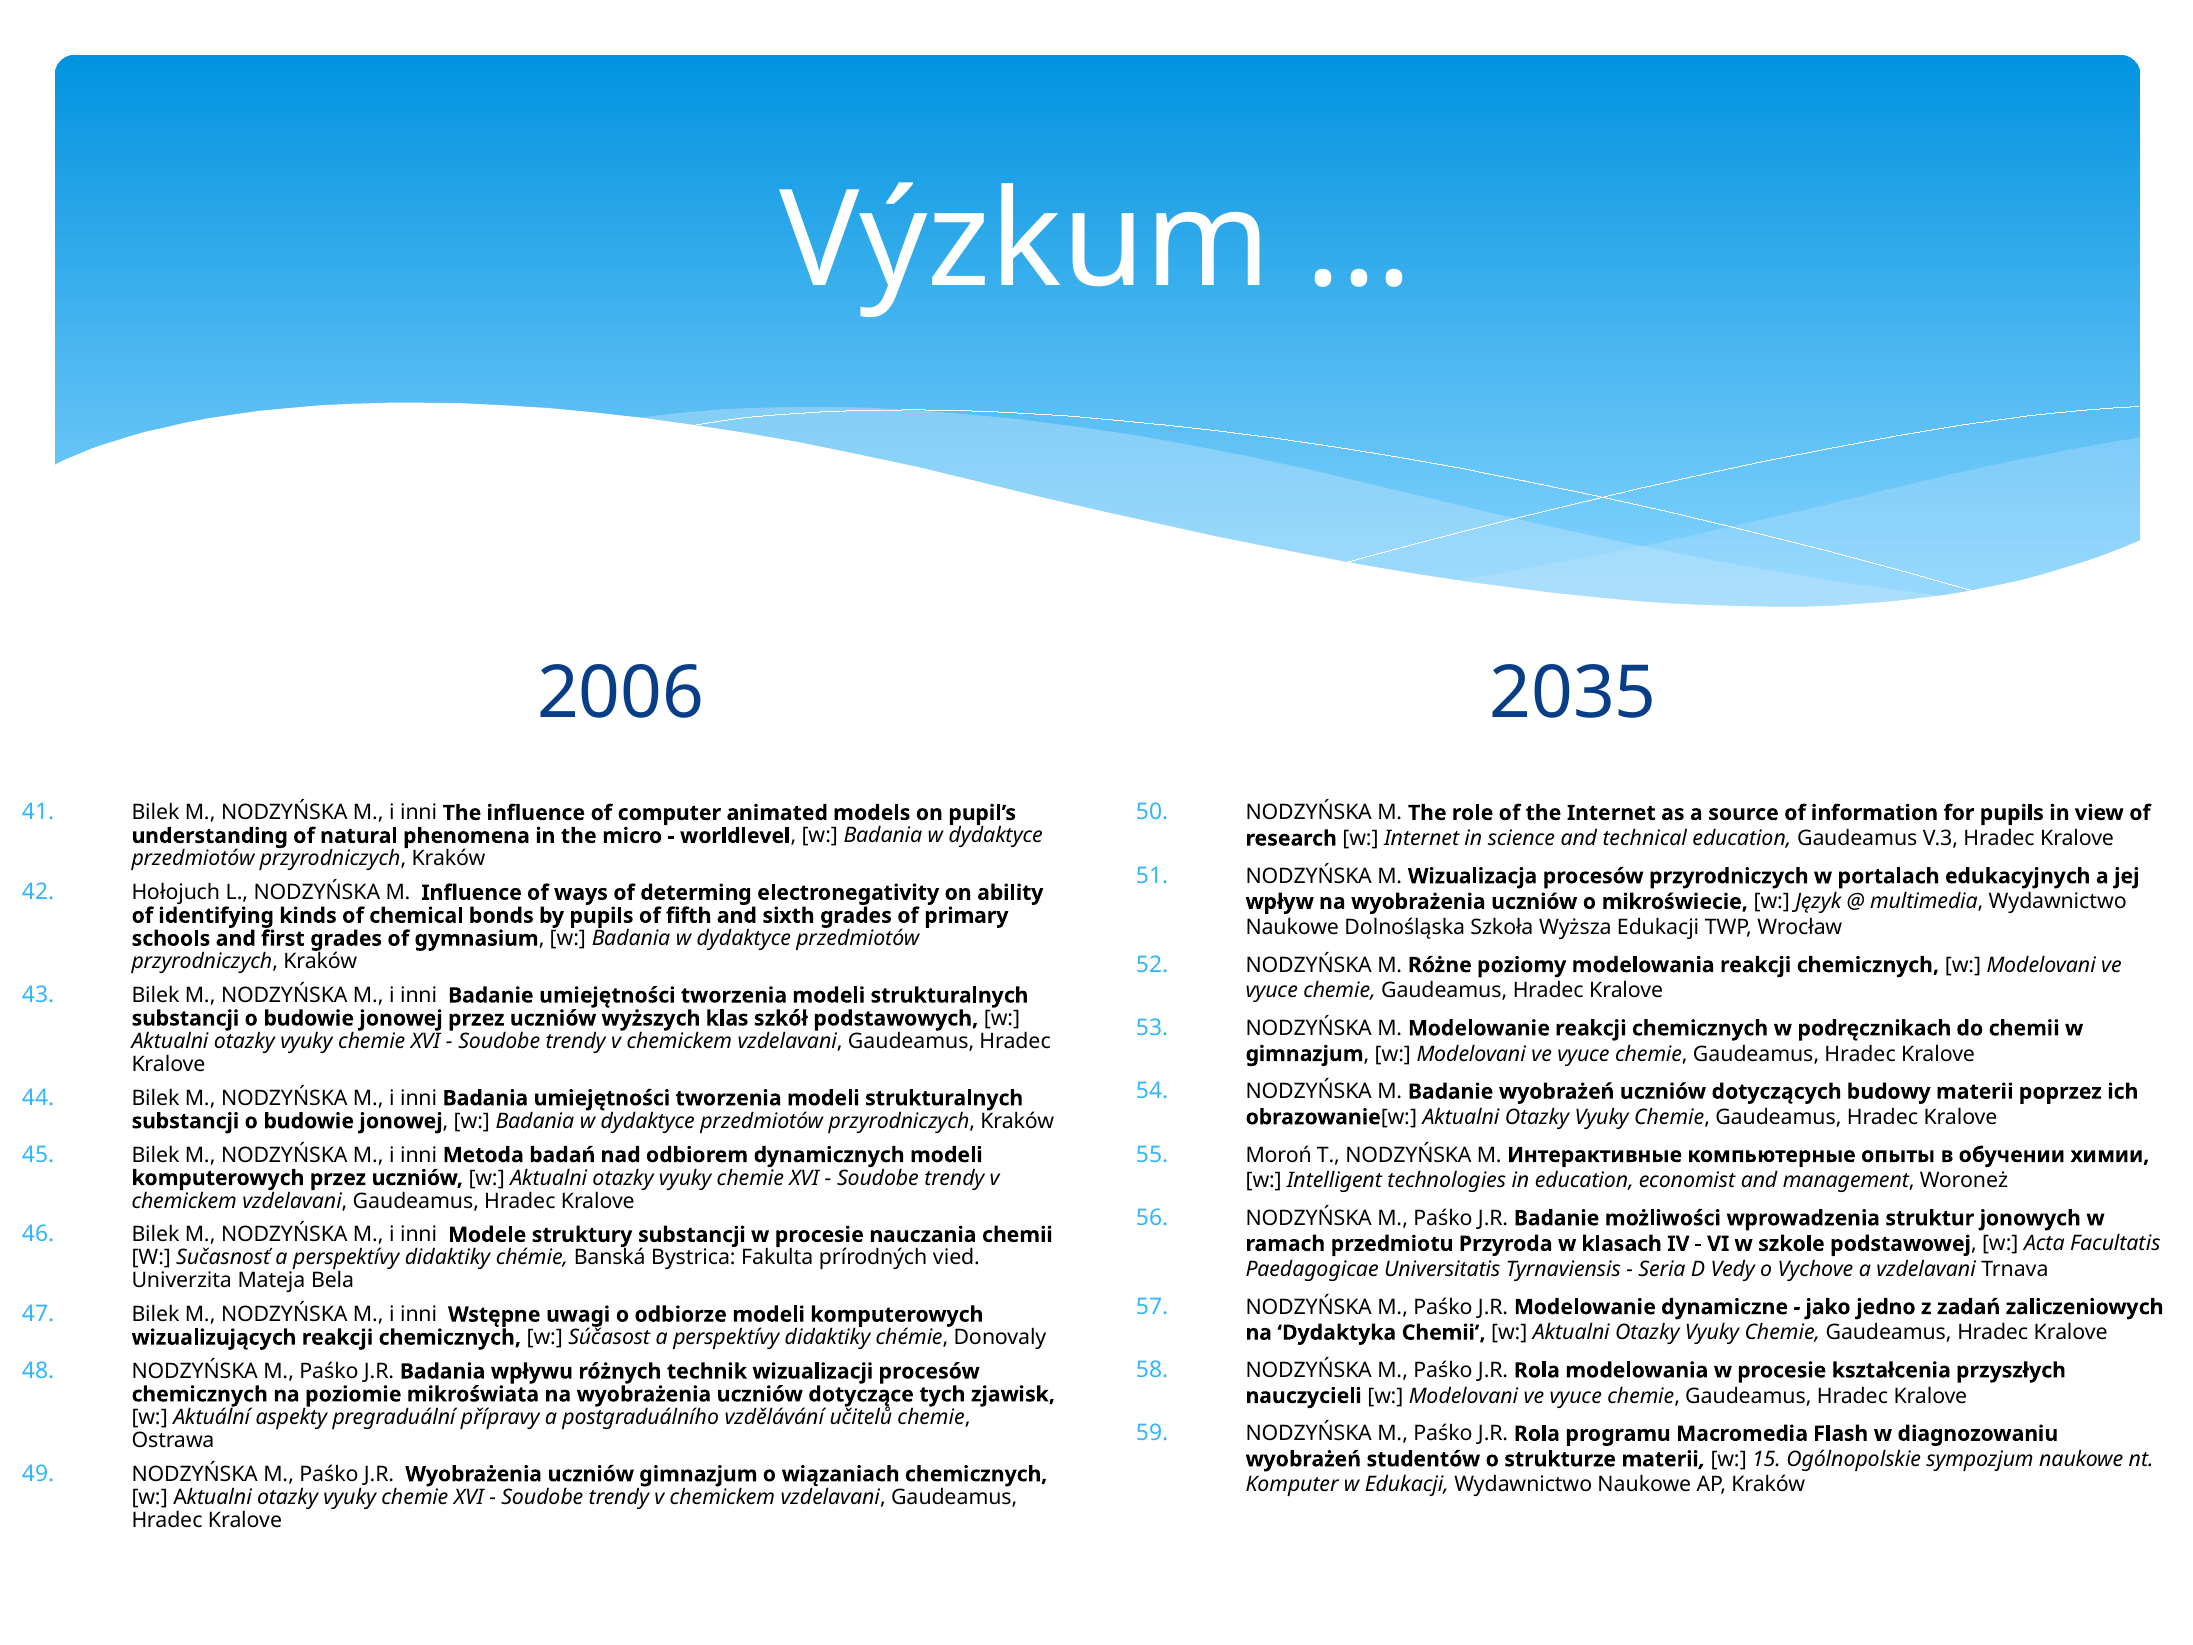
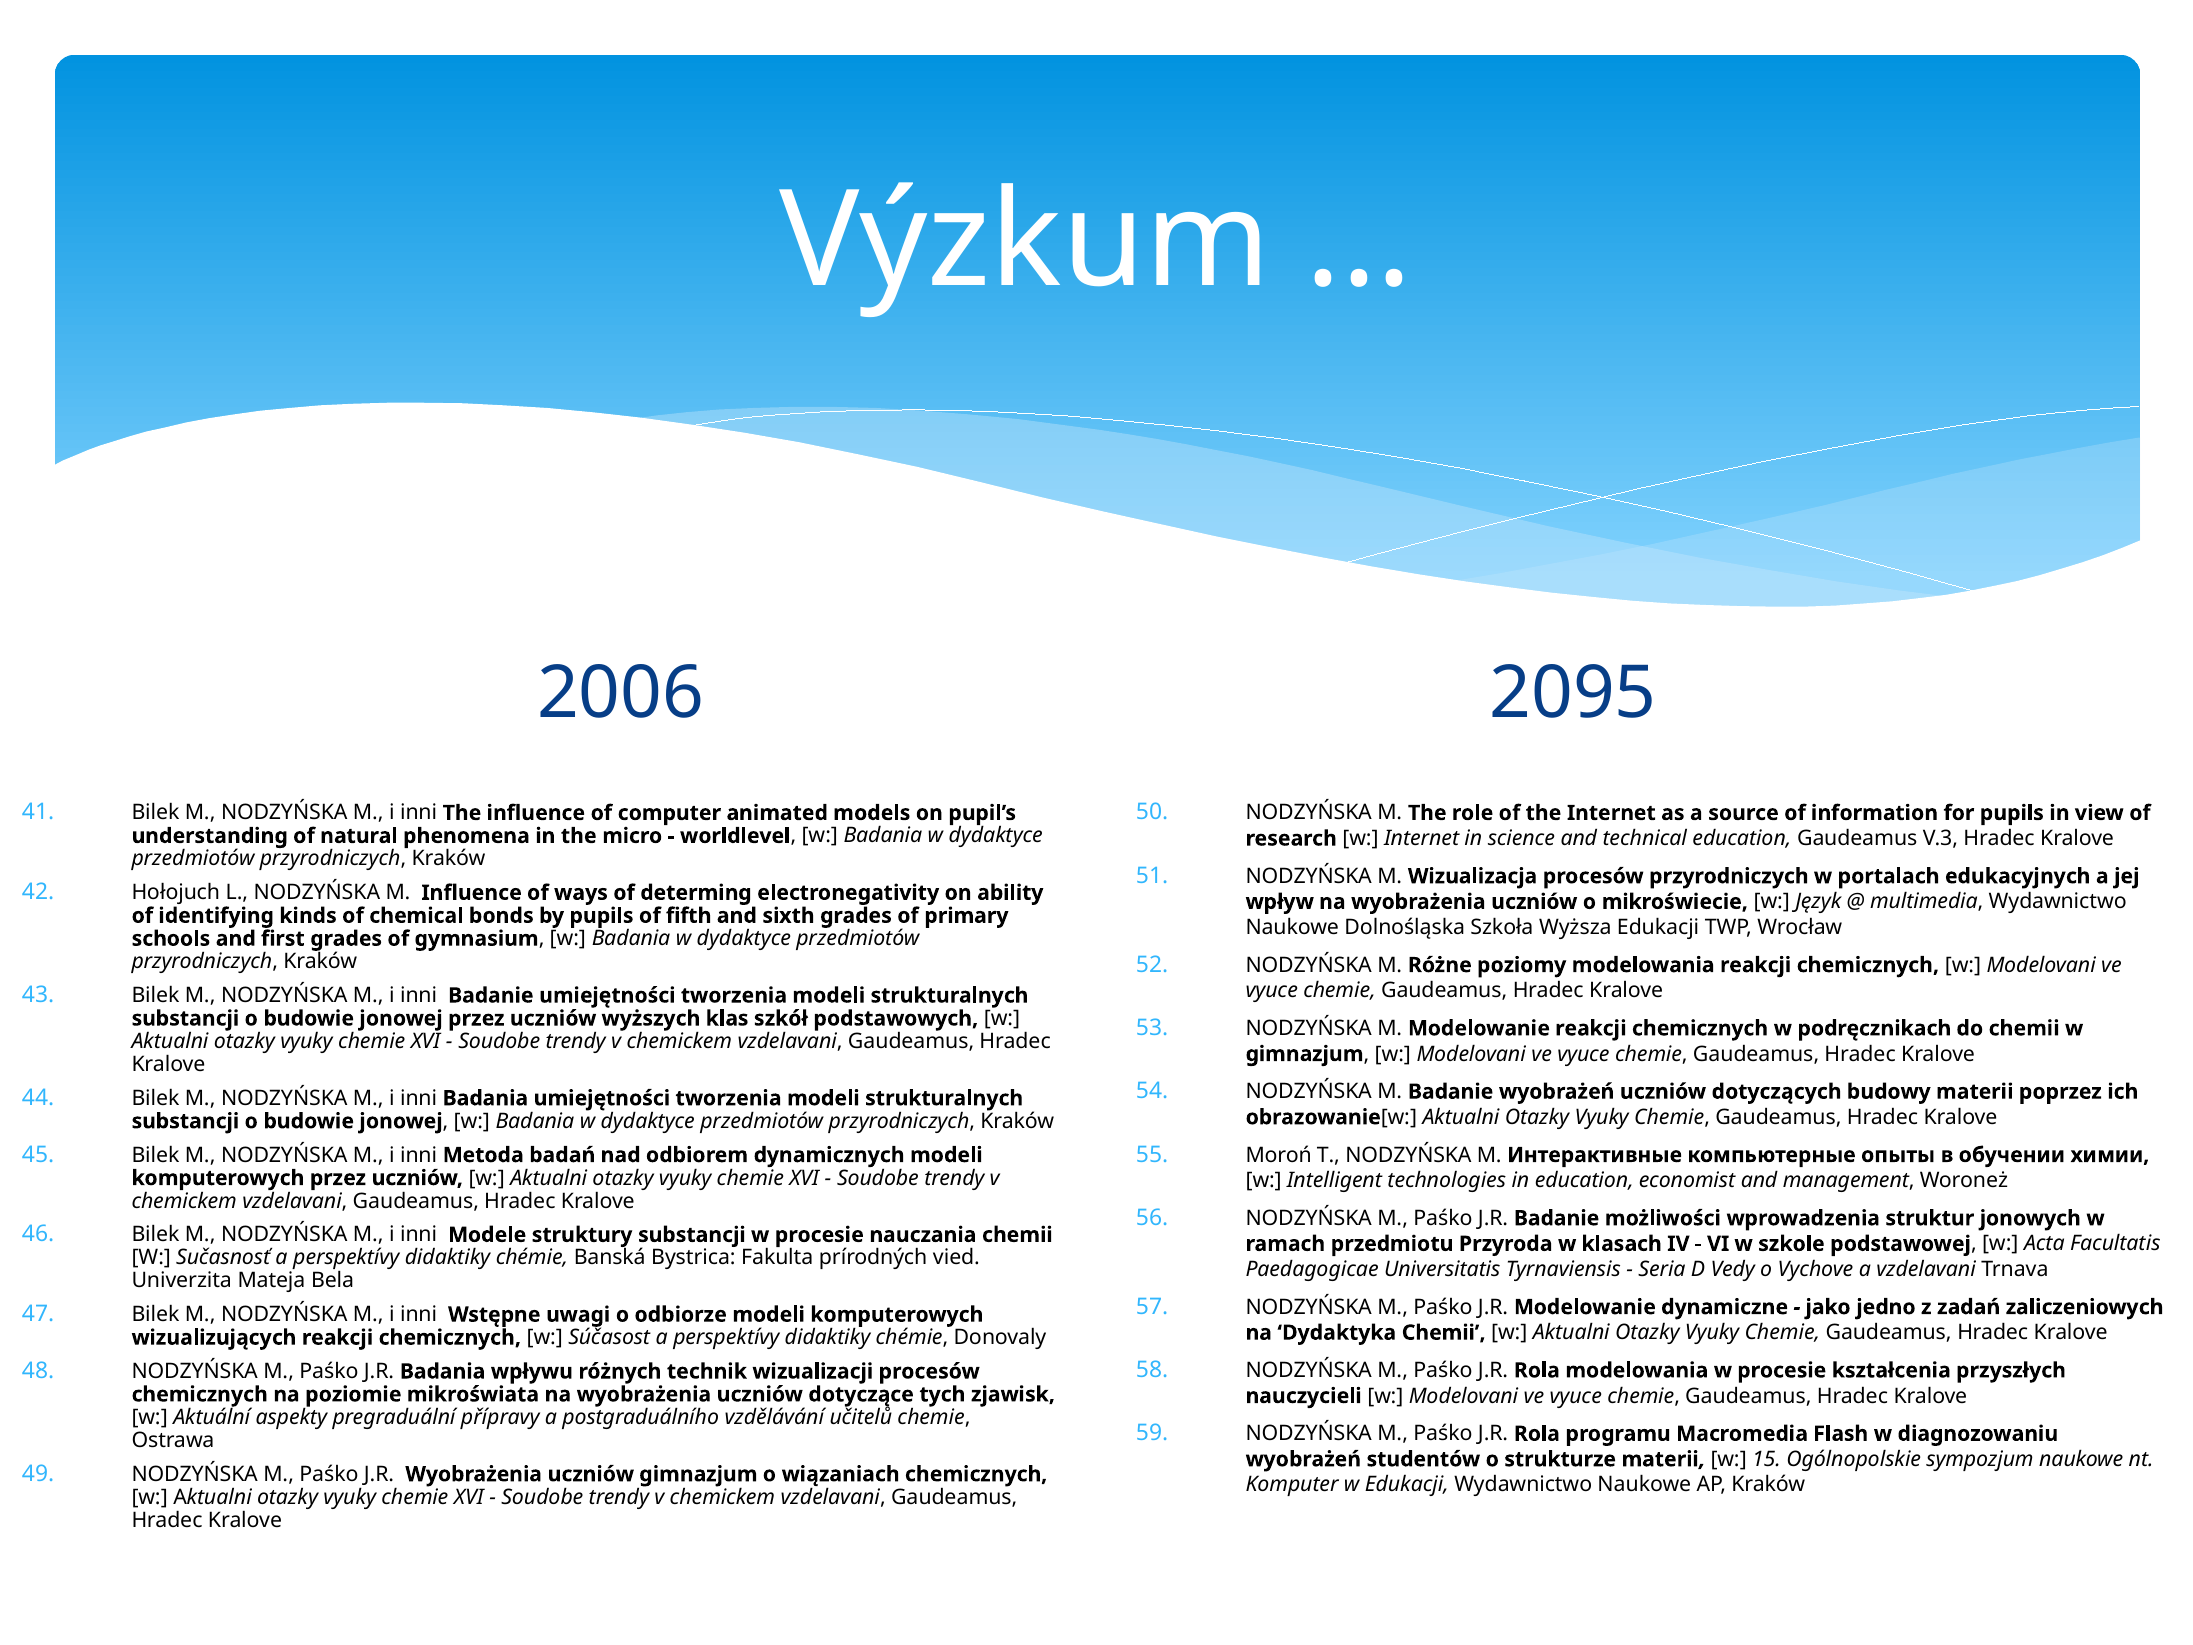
2035: 2035 -> 2095
